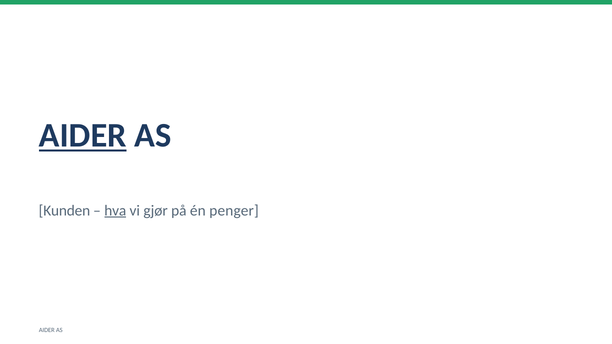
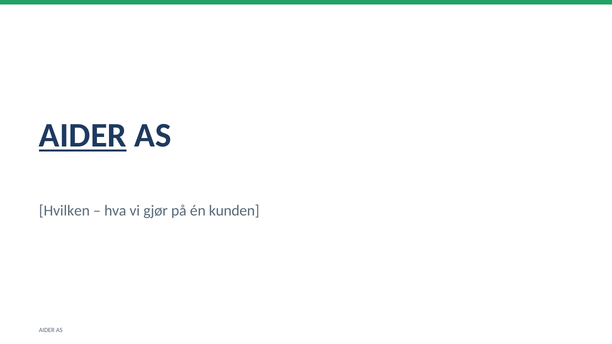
Kunden: Kunden -> Hvilken
hva underline: present -> none
penger: penger -> kunden
